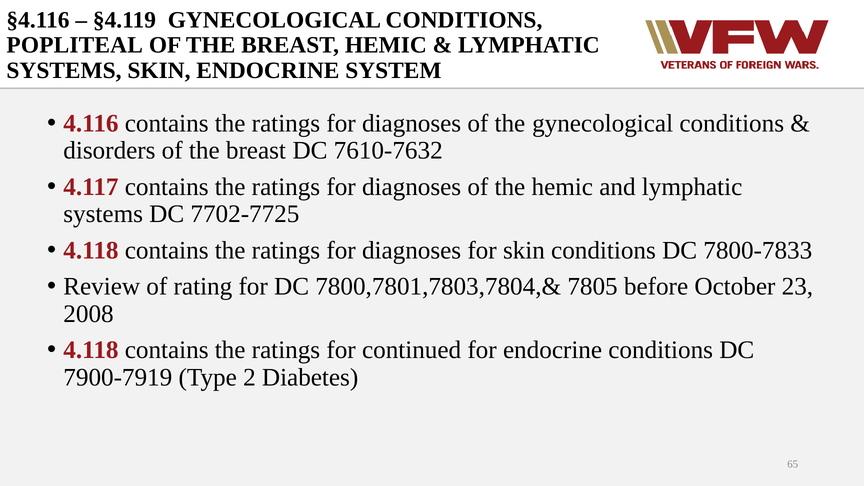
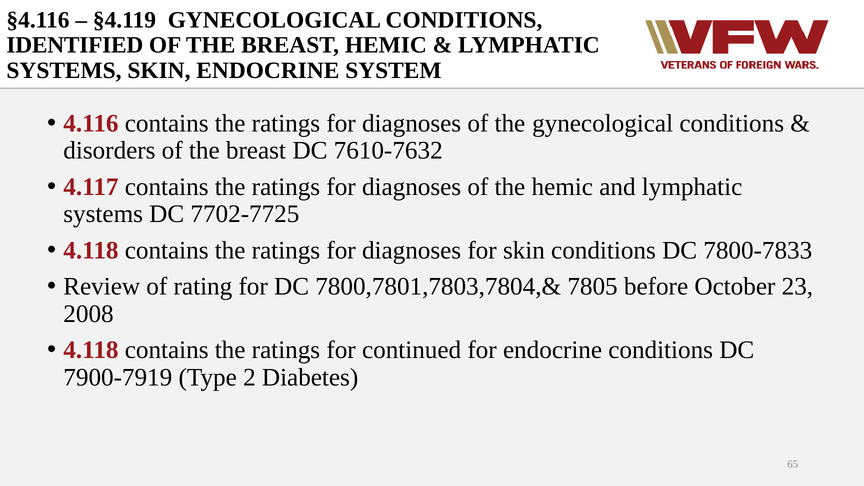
POPLITEAL: POPLITEAL -> IDENTIFIED
